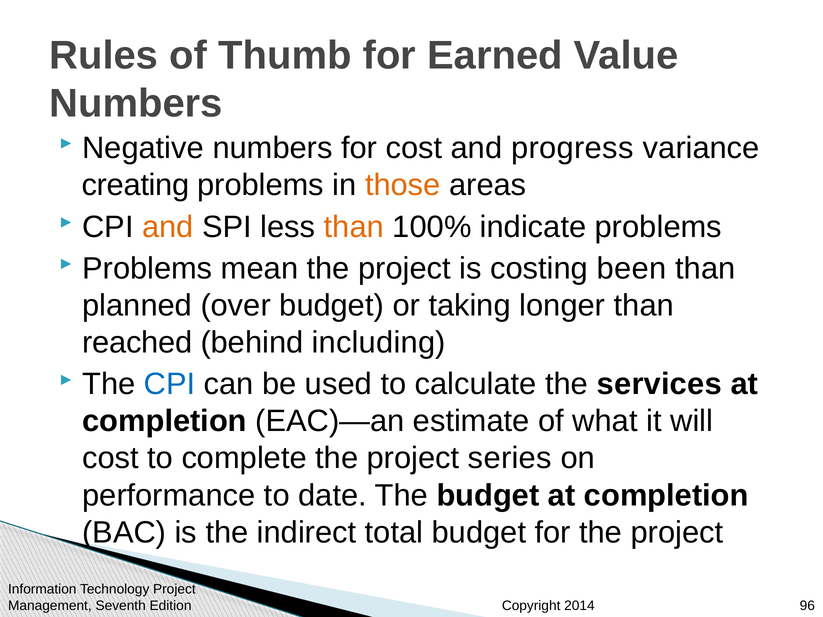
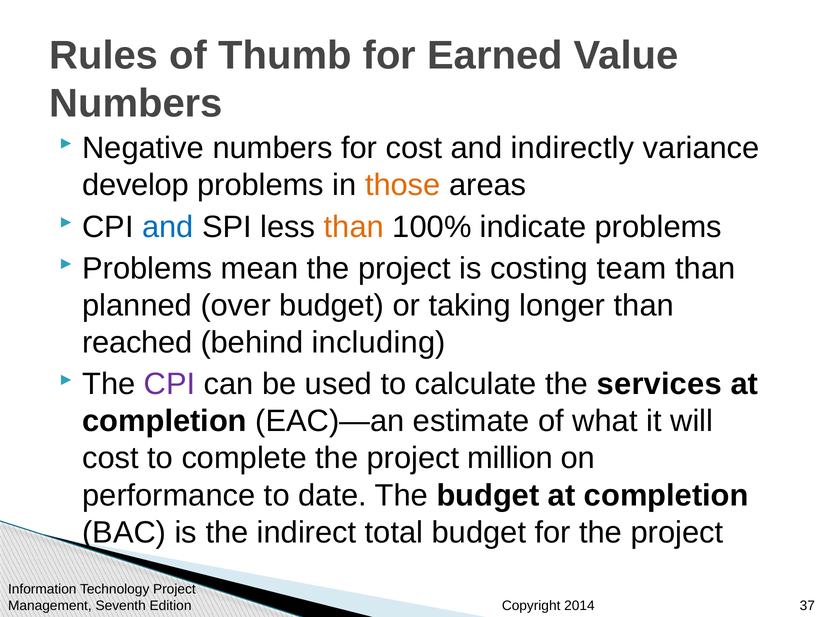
progress: progress -> indirectly
creating: creating -> develop
and at (168, 227) colour: orange -> blue
been: been -> team
CPI at (170, 384) colour: blue -> purple
series: series -> million
96: 96 -> 37
